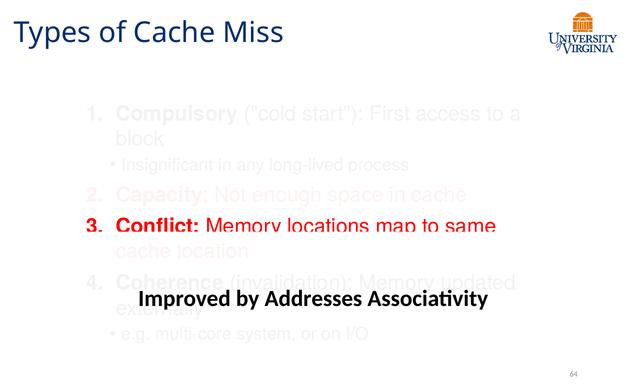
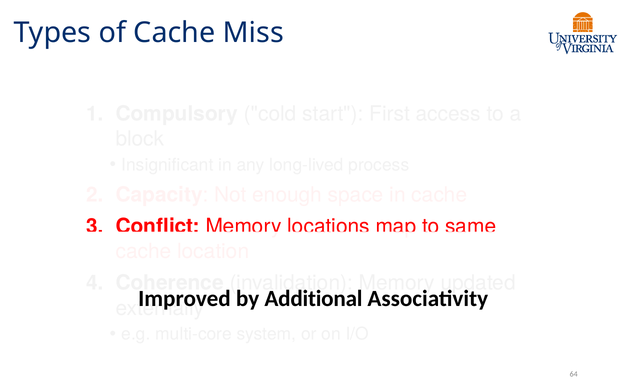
Addresses: Addresses -> Additional
